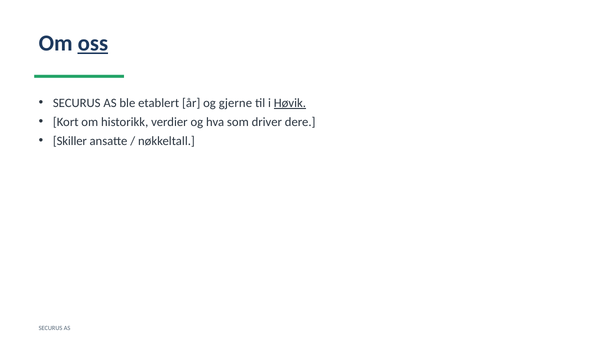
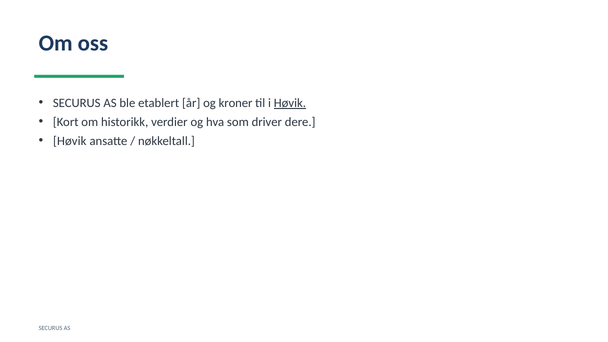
oss underline: present -> none
gjerne: gjerne -> kroner
Skiller at (70, 141): Skiller -> Høvik
